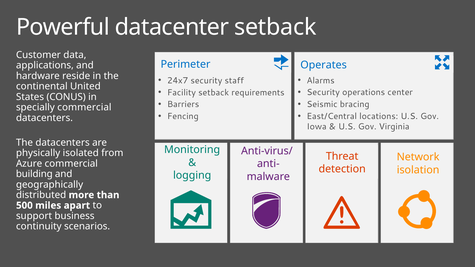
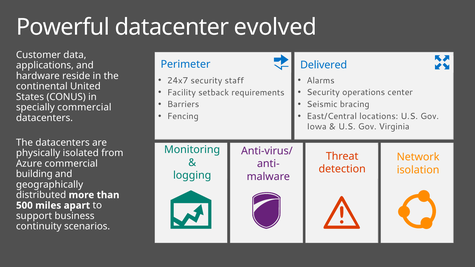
datacenter setback: setback -> evolved
Operates: Operates -> Delivered
